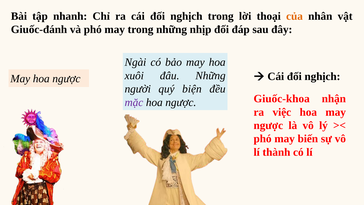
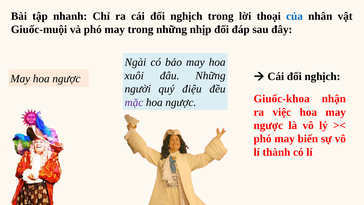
của colour: orange -> blue
Giuốc-đánh: Giuốc-đánh -> Giuốc-muội
biện: biện -> điệu
